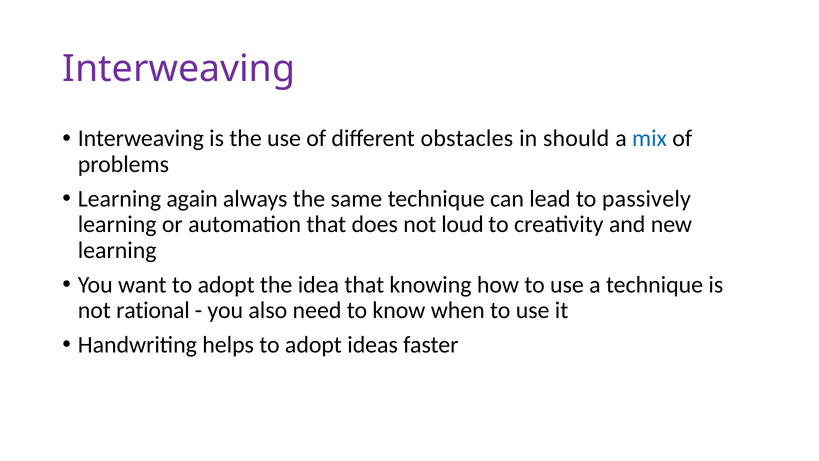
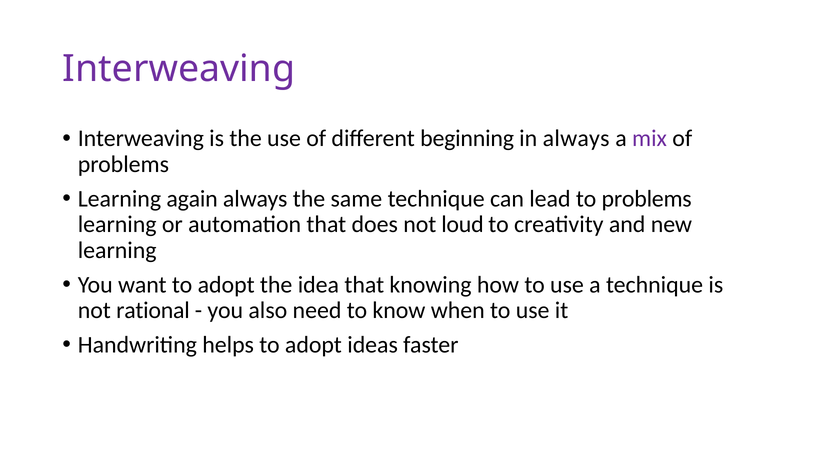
obstacles: obstacles -> beginning
in should: should -> always
mix colour: blue -> purple
to passively: passively -> problems
